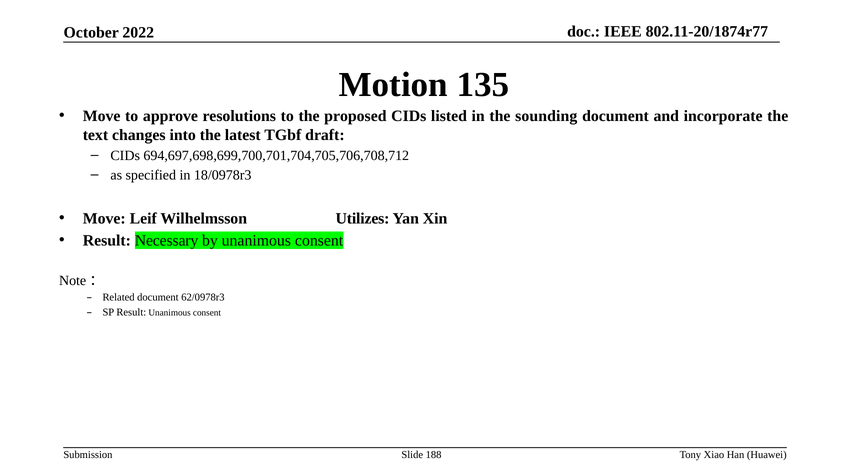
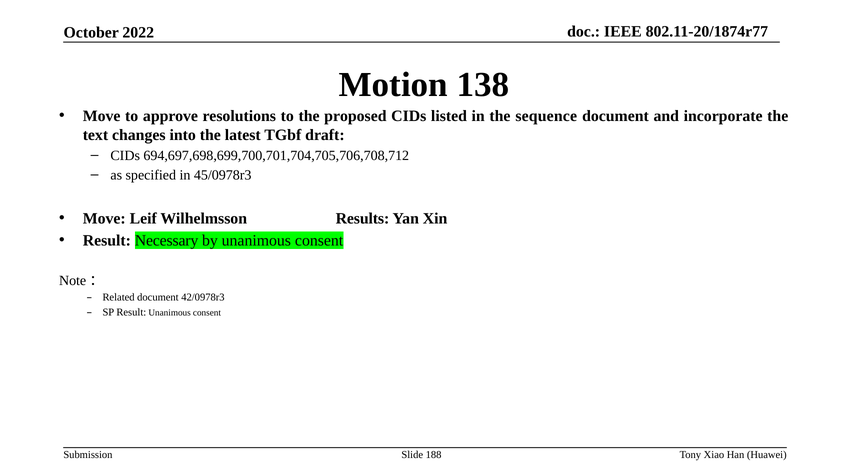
135: 135 -> 138
sounding: sounding -> sequence
18/0978r3: 18/0978r3 -> 45/0978r3
Utilizes: Utilizes -> Results
62/0978r3: 62/0978r3 -> 42/0978r3
